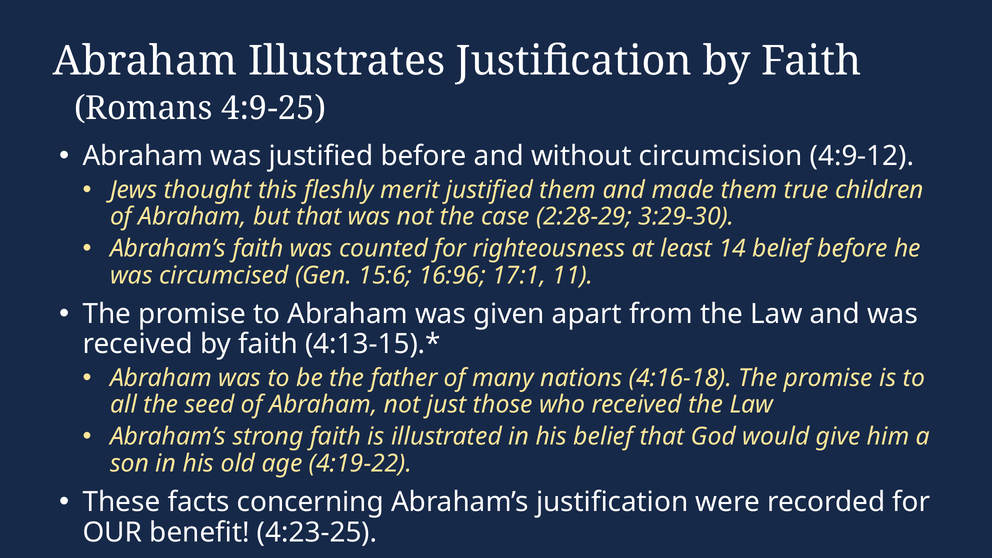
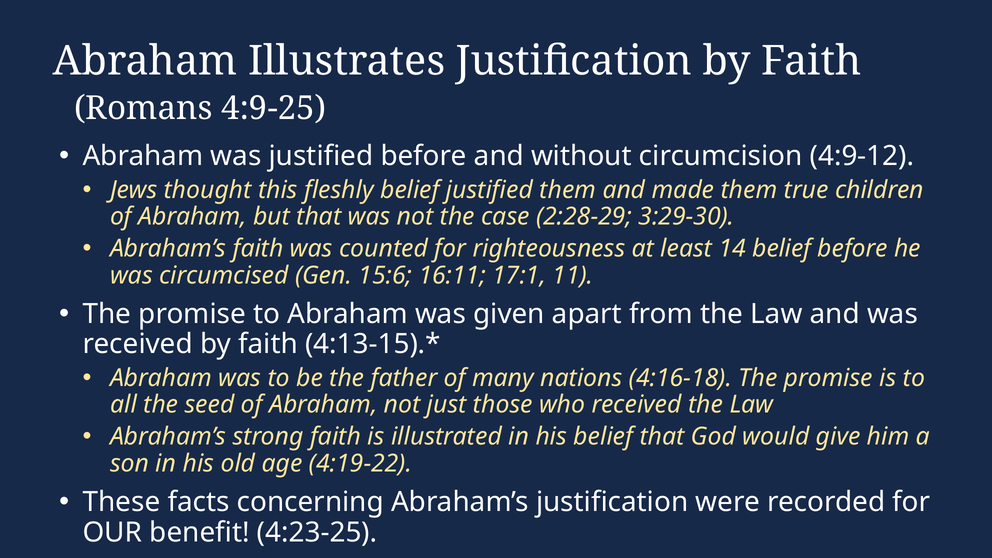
fleshly merit: merit -> belief
16:96: 16:96 -> 16:11
